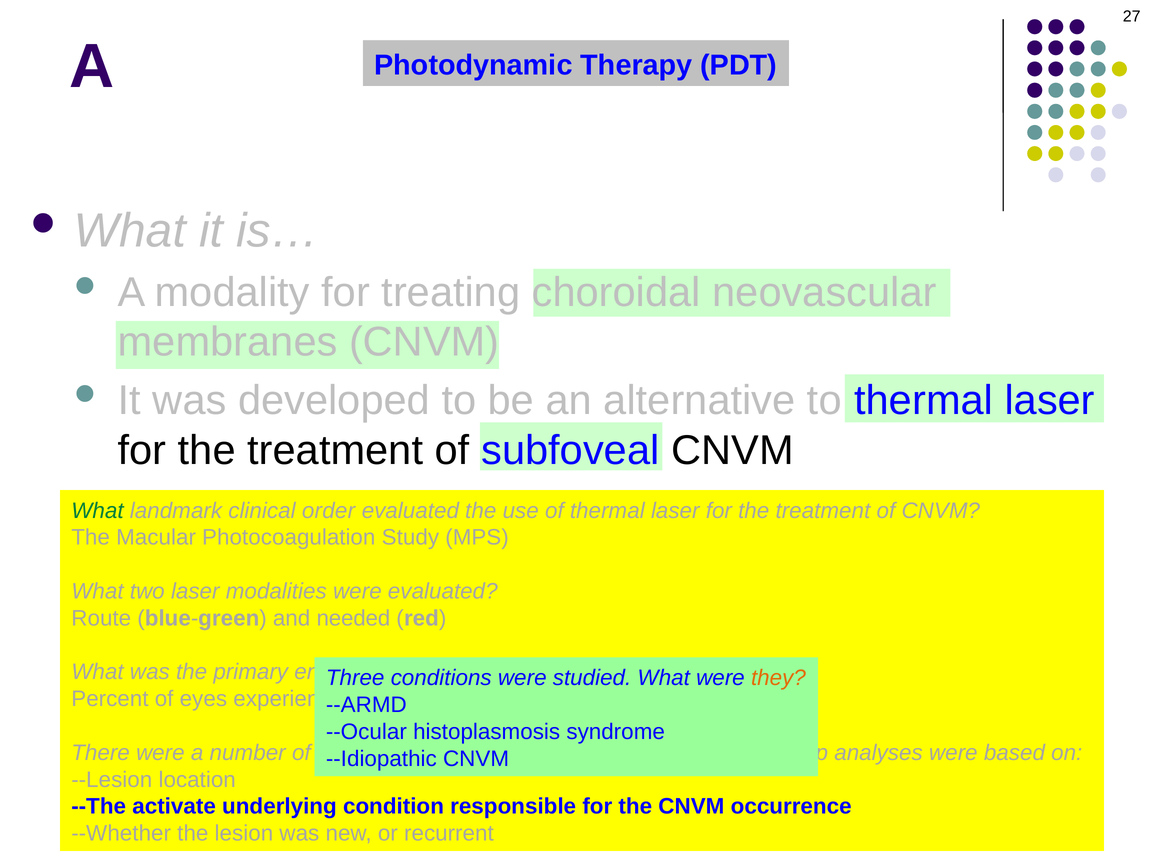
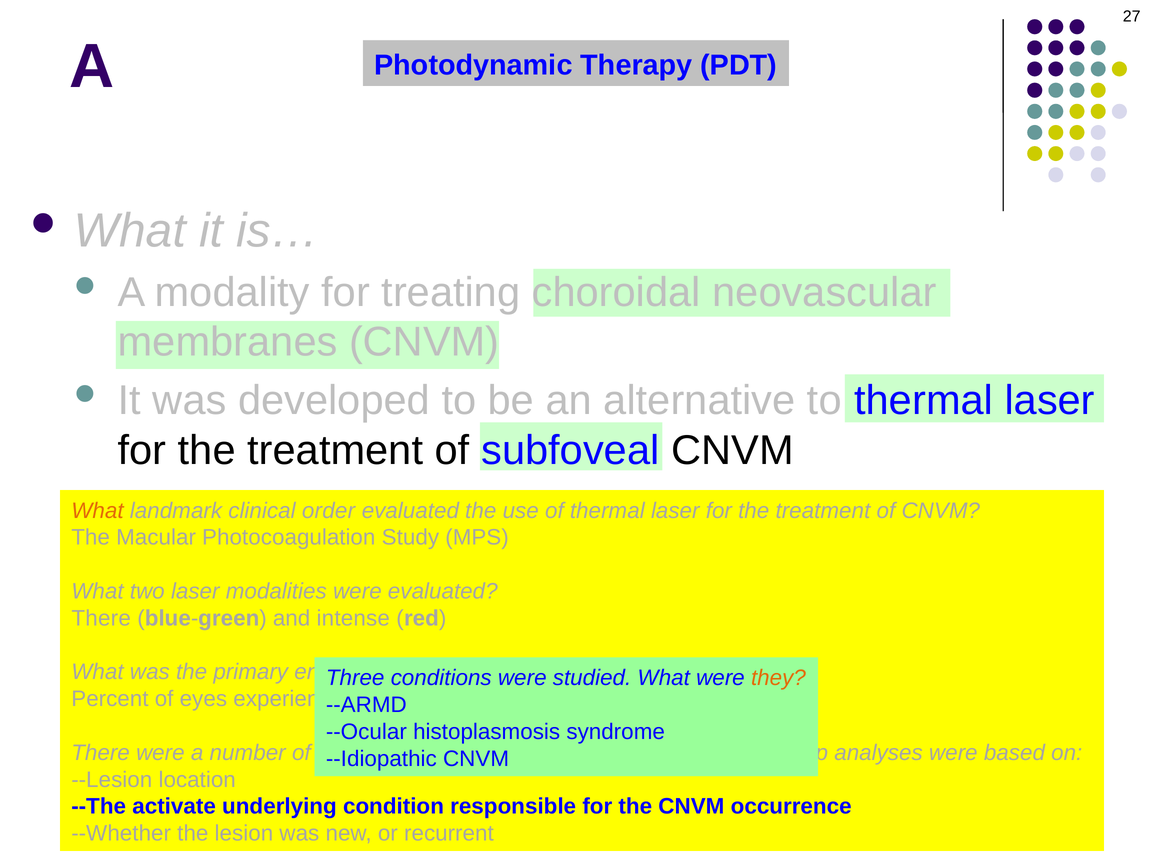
What at (97, 511) colour: green -> orange
Route at (101, 618): Route -> There
needed: needed -> intense
